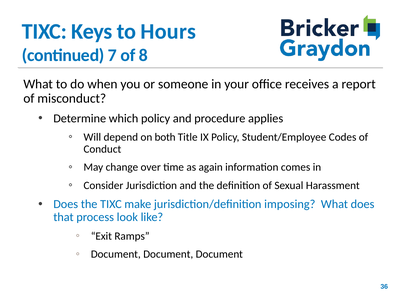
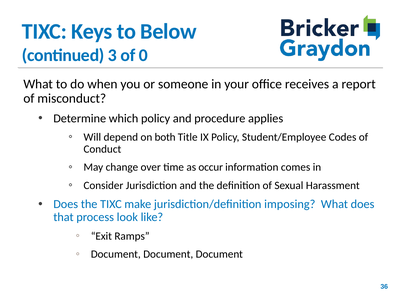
Hours: Hours -> Below
7: 7 -> 3
8: 8 -> 0
again: again -> occur
